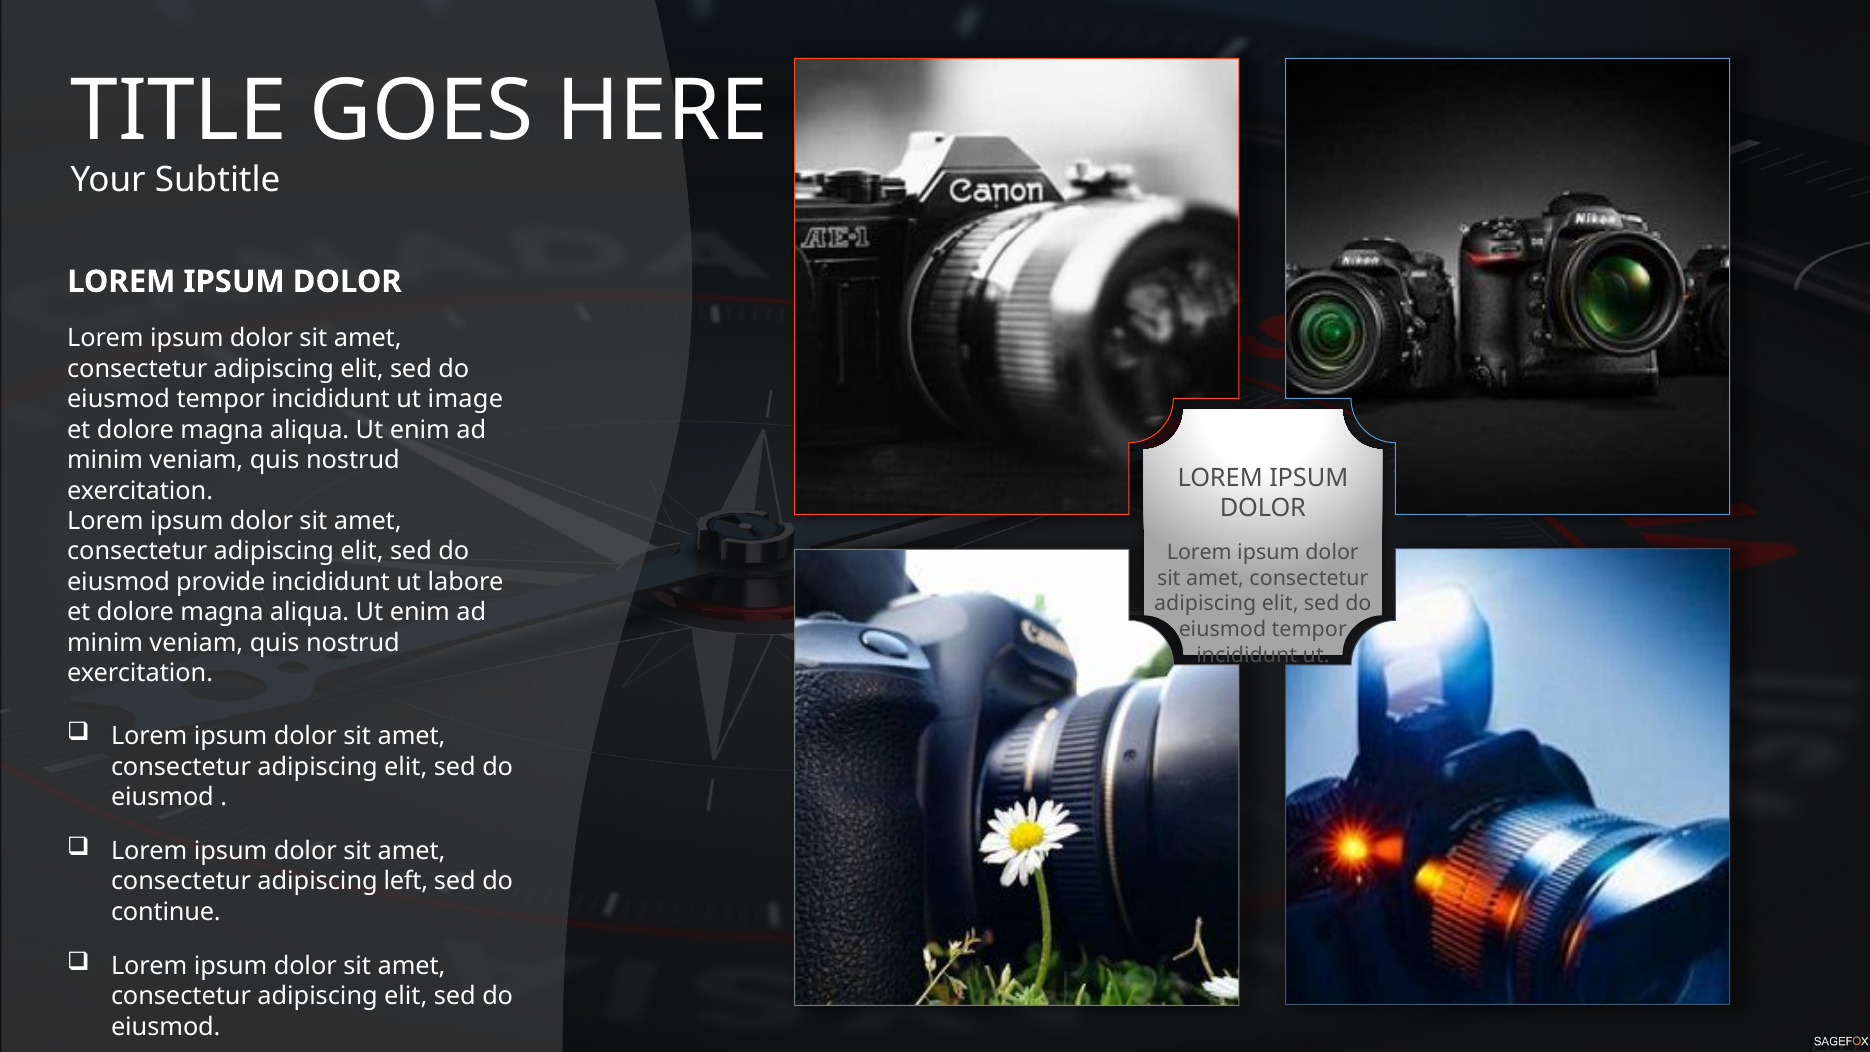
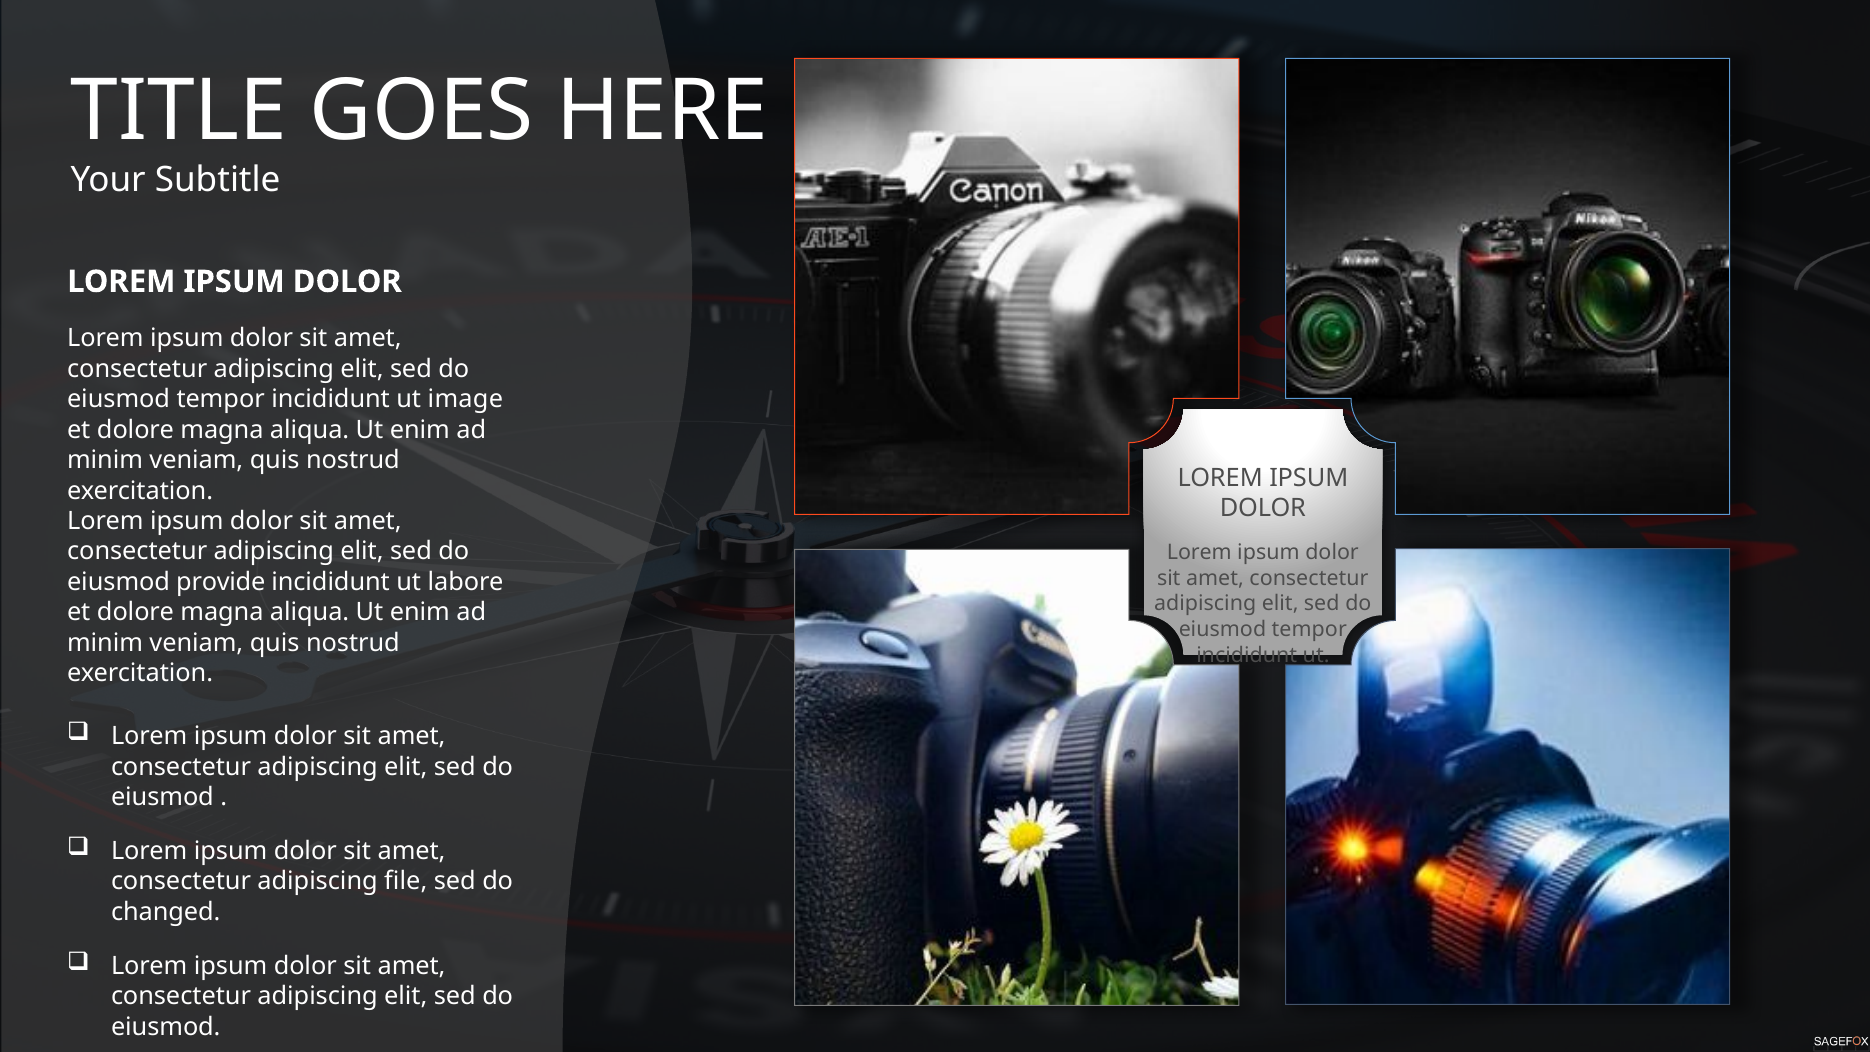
left: left -> file
continue: continue -> changed
